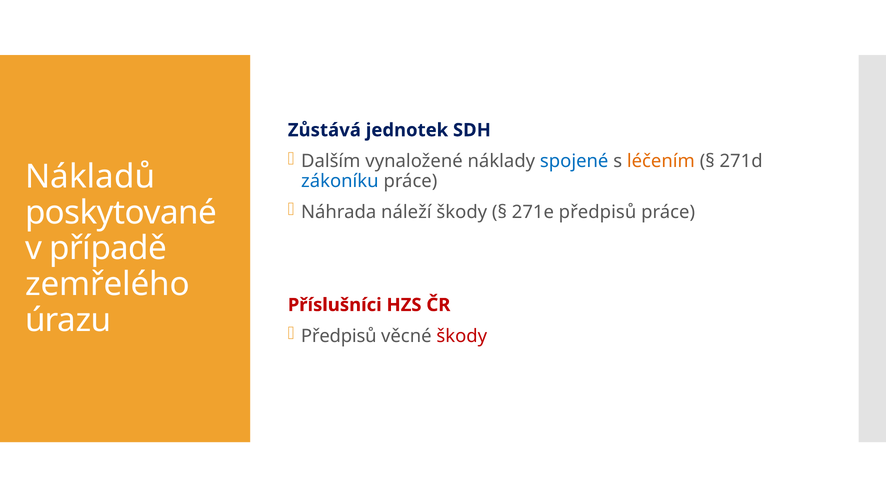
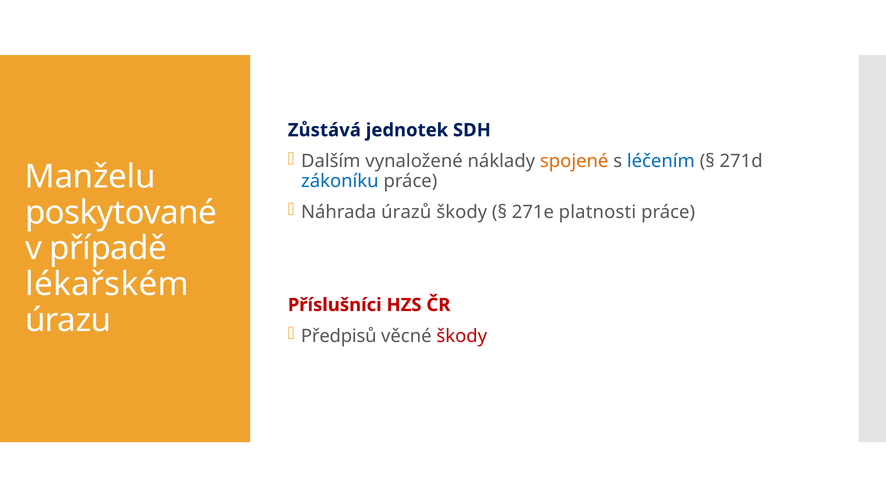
spojené colour: blue -> orange
léčením colour: orange -> blue
Nákladů: Nákladů -> Manželu
náleží: náleží -> úrazů
271e předpisů: předpisů -> platnosti
zemřelého: zemřelého -> lékařském
